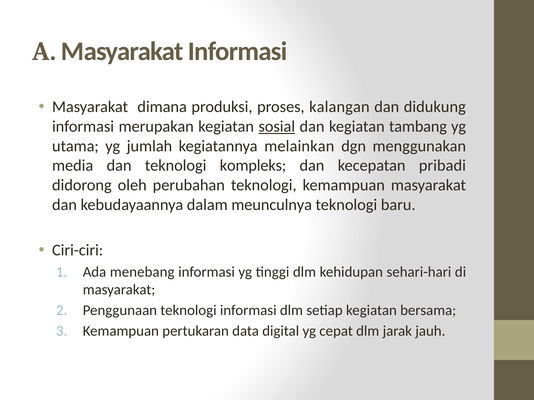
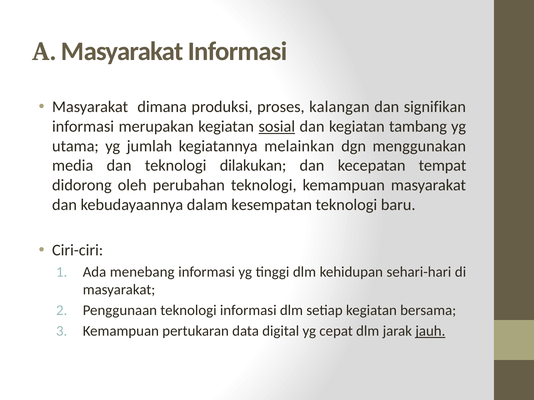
didukung: didukung -> signifikan
kompleks: kompleks -> dilakukan
pribadi: pribadi -> tempat
meunculnya: meunculnya -> kesempatan
jauh underline: none -> present
